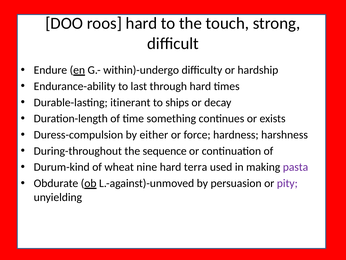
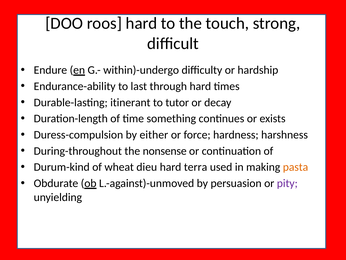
ships: ships -> tutor
sequence: sequence -> nonsense
nine: nine -> dieu
pasta colour: purple -> orange
